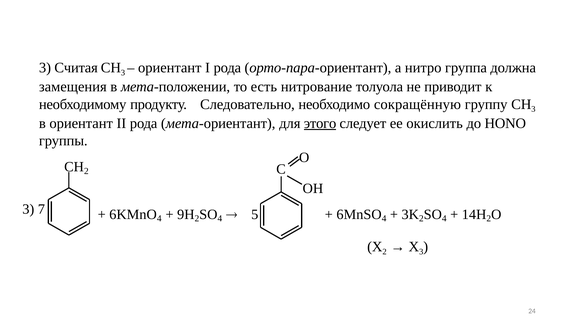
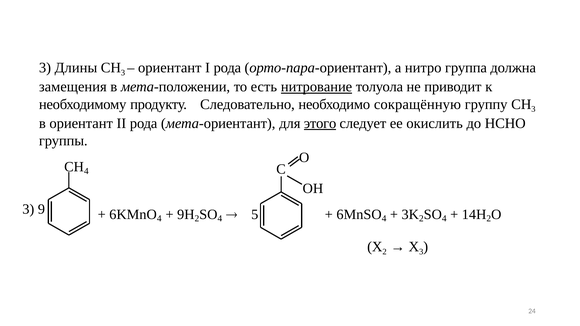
Считая: Считая -> Длины
нитрование underline: none -> present
HONO: HONO -> HCHO
2 at (86, 171): 2 -> 4
7: 7 -> 9
